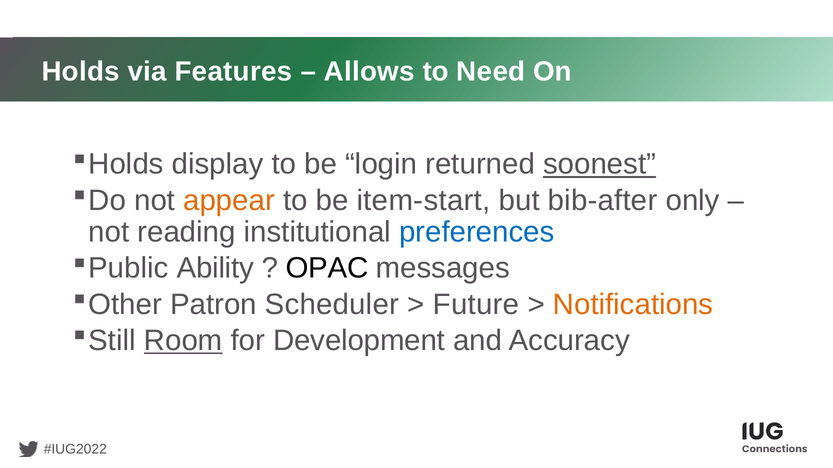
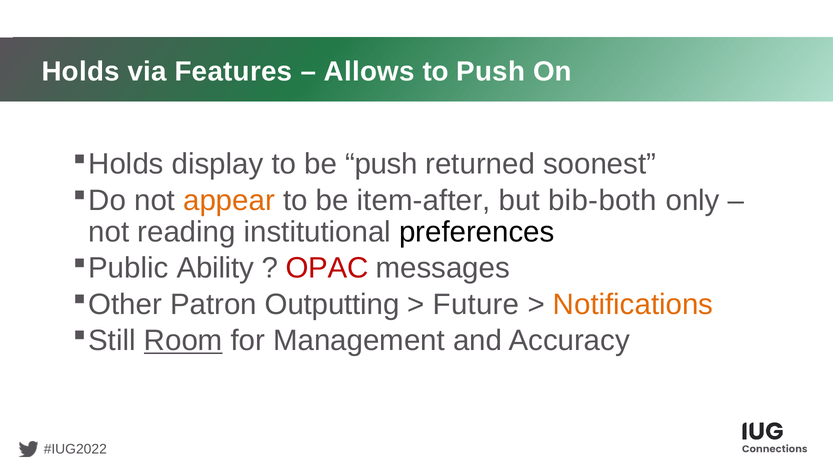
to Need: Need -> Push
be login: login -> push
soonest underline: present -> none
item-start: item-start -> item-after
bib-after: bib-after -> bib-both
preferences colour: blue -> black
OPAC colour: black -> red
Scheduler: Scheduler -> Outputting
Development: Development -> Management
